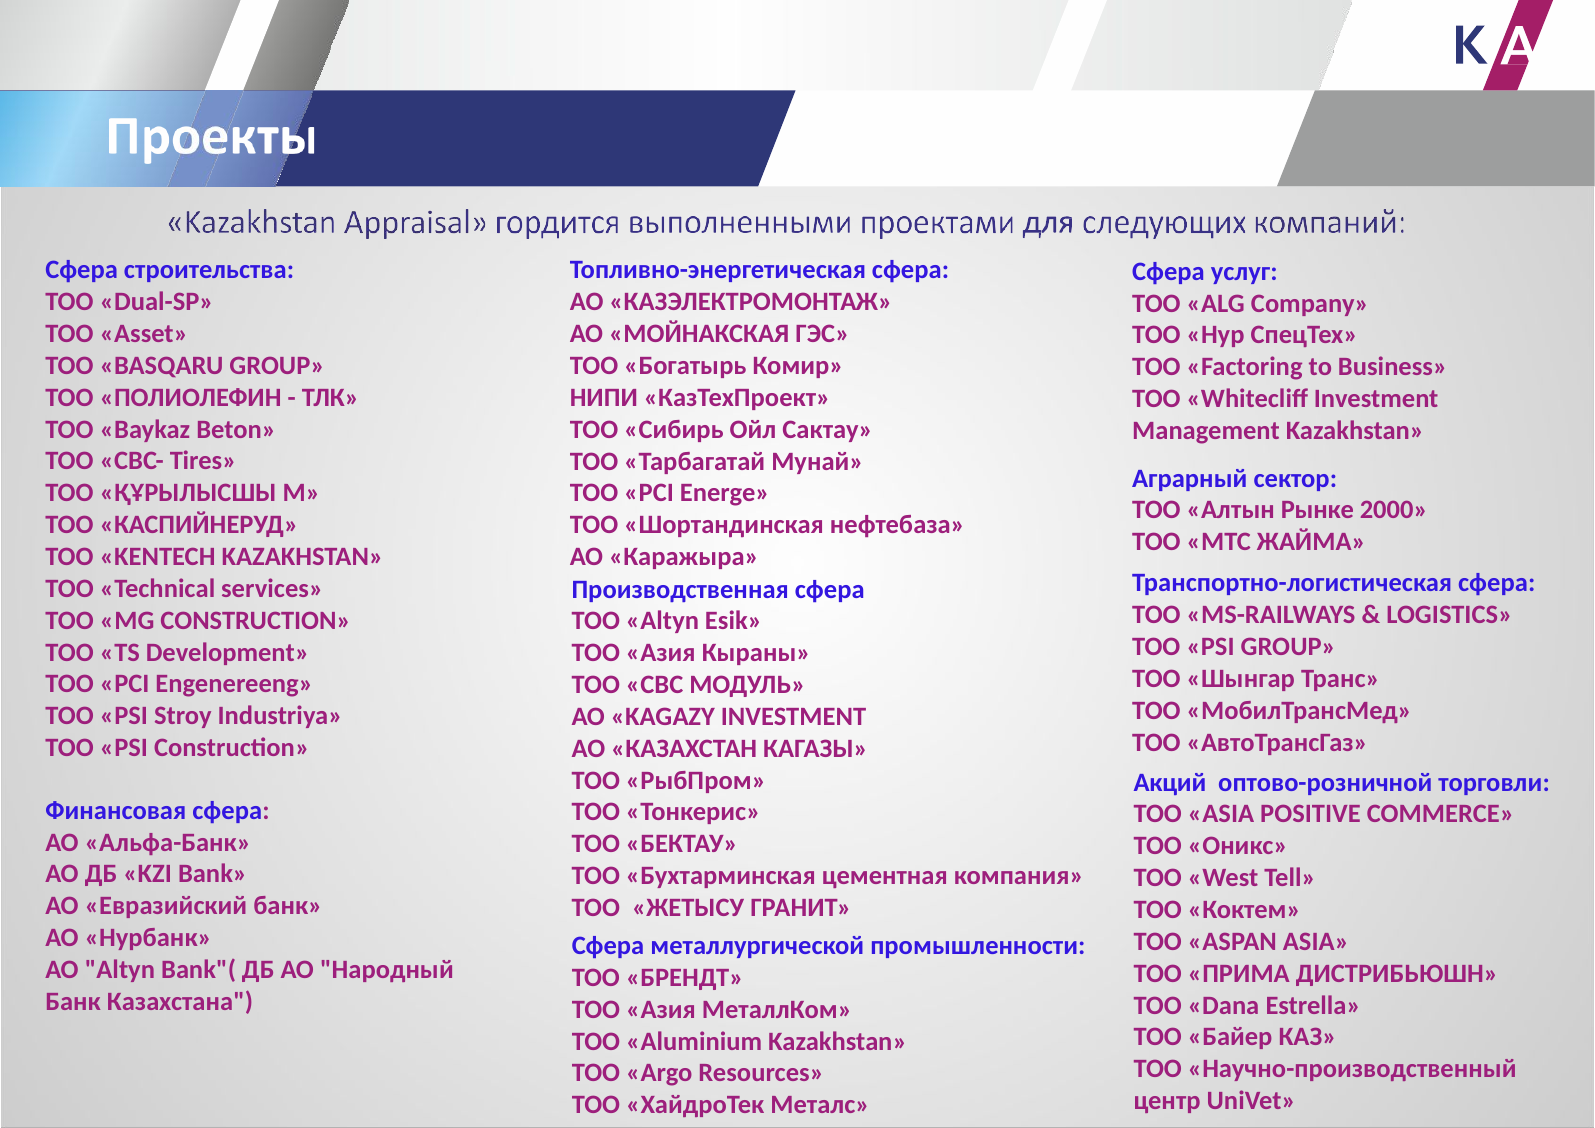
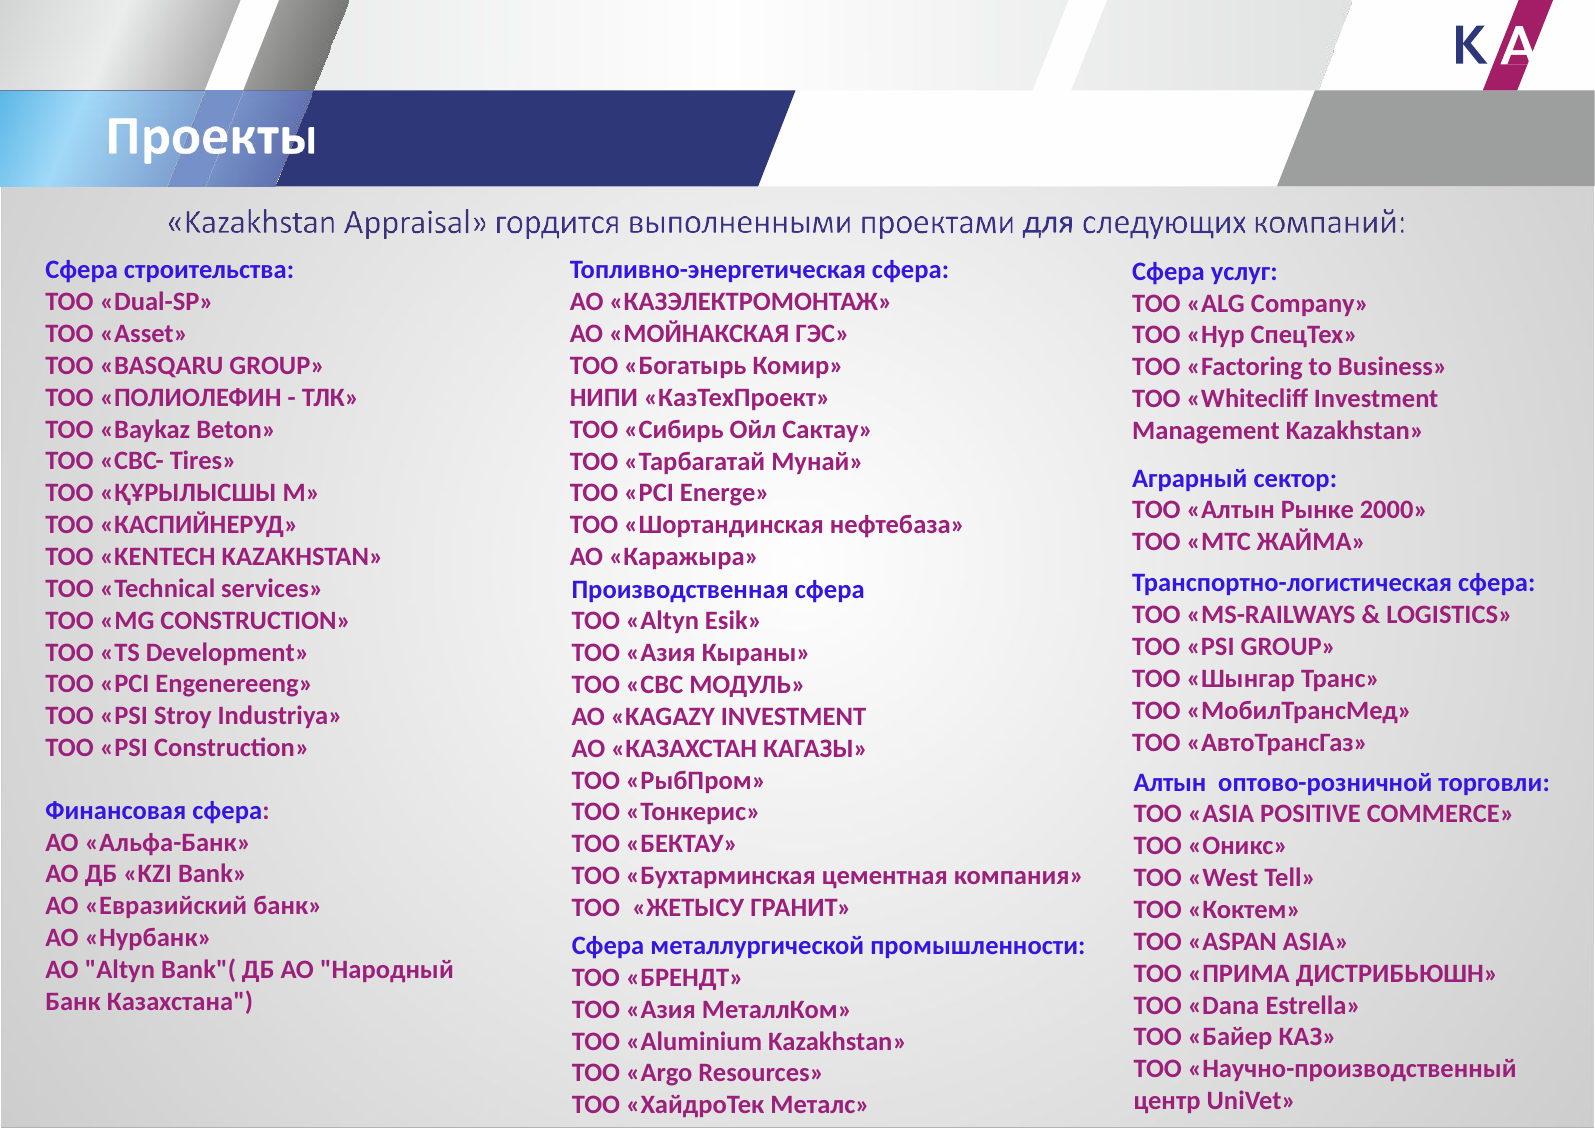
Акций at (1170, 782): Акций -> Алтын
